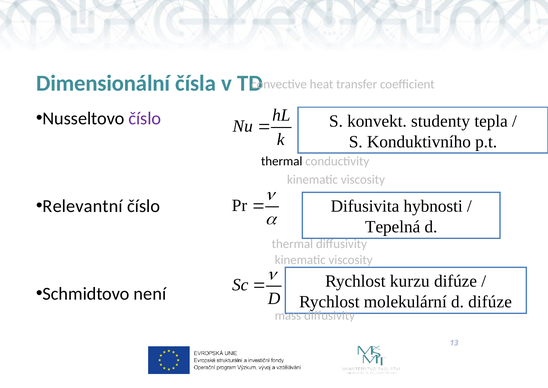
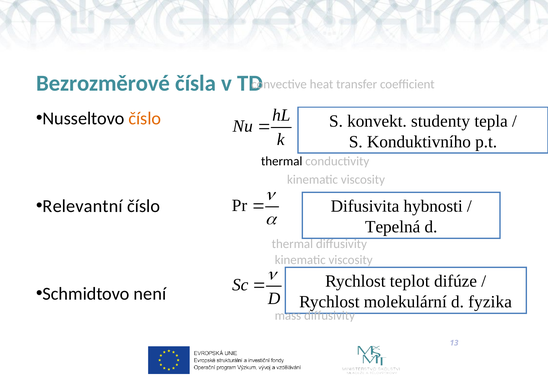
Dimensionální: Dimensionální -> Bezrozměrové
číslo at (145, 118) colour: purple -> orange
kurzu: kurzu -> teplot
d difúze: difúze -> fyzika
